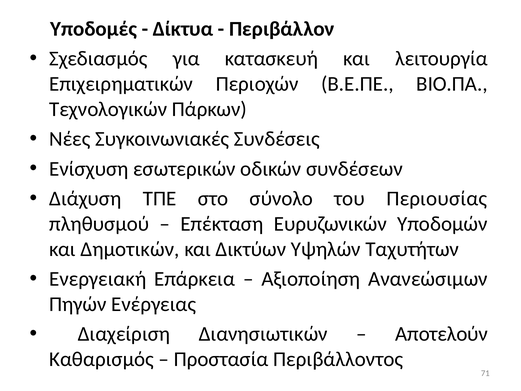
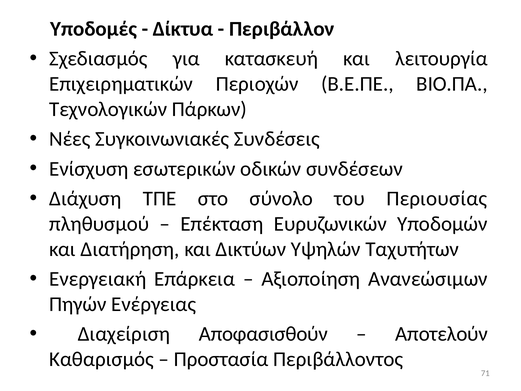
Δημοτικών: Δημοτικών -> Διατήρηση
Διανησιωτικών: Διανησιωτικών -> Αποφασισθούν
